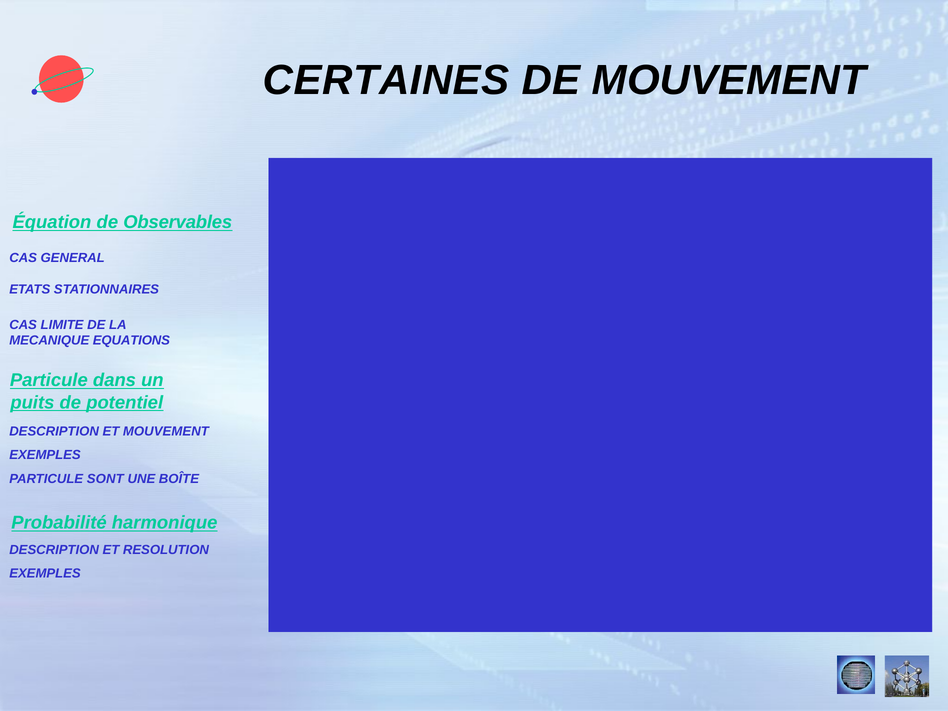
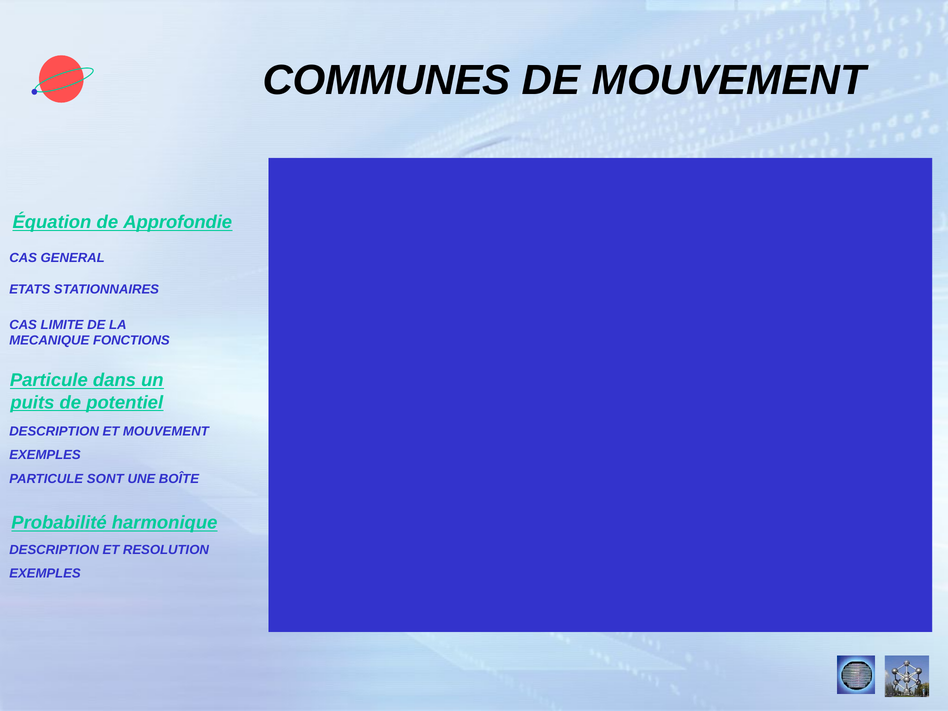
CERTAINES: CERTAINES -> COMMUNES
Observables: Observables -> Approfondie
EQUATIONS: EQUATIONS -> FONCTIONS
